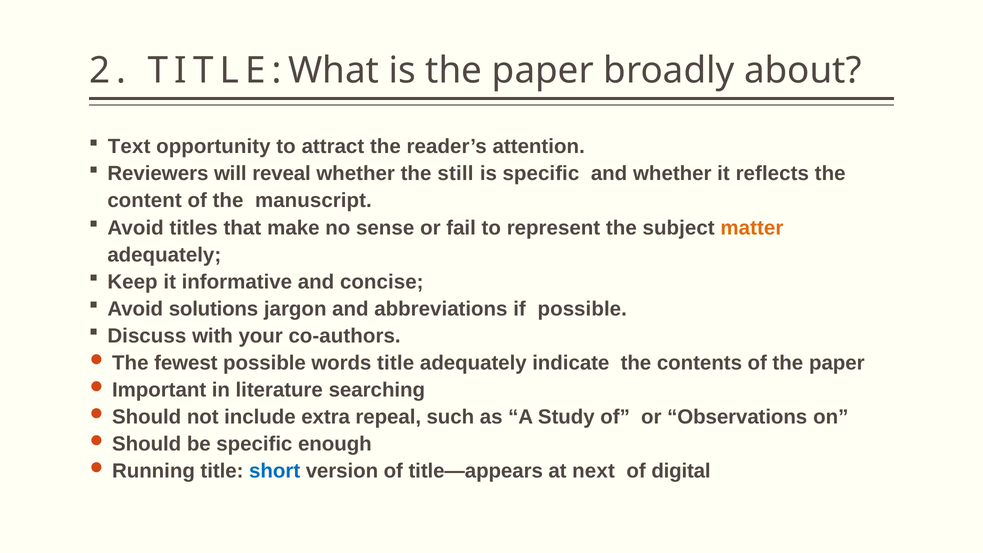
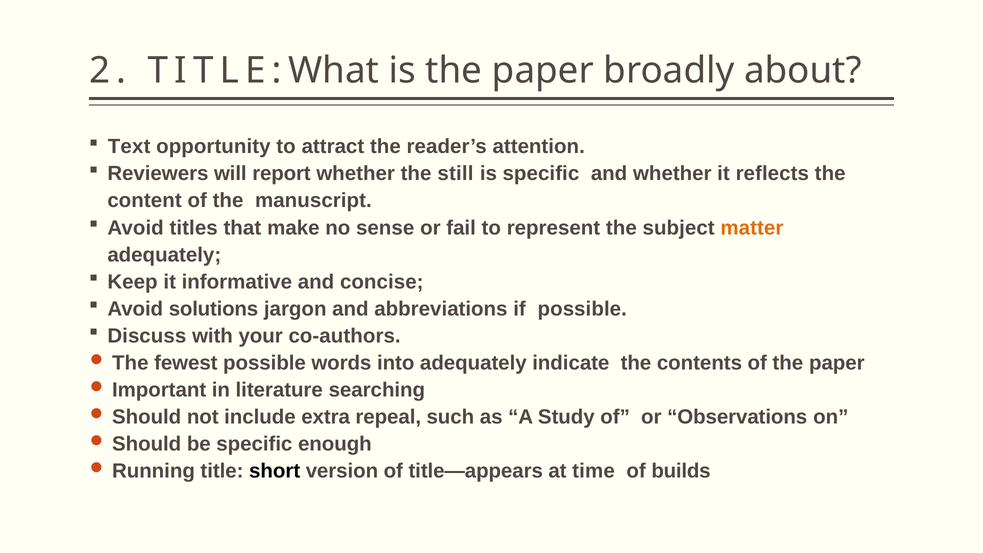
reveal: reveal -> report
words title: title -> into
short colour: blue -> black
next: next -> time
digital: digital -> builds
